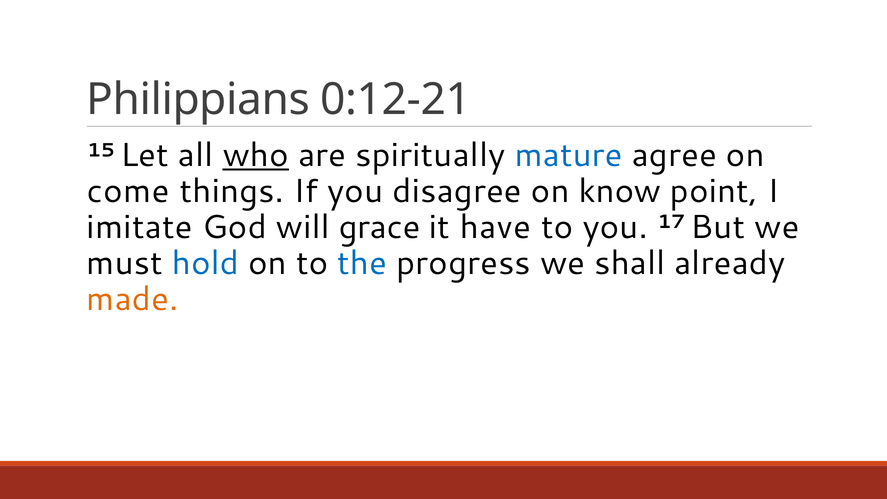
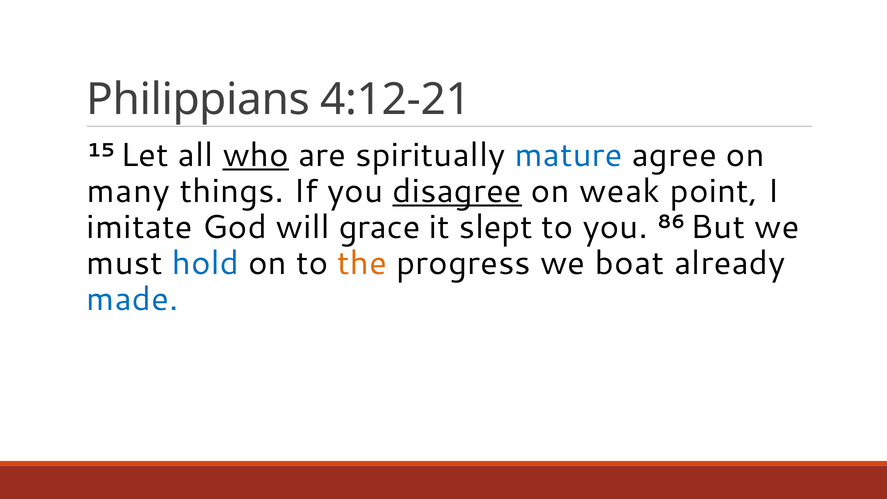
0:12-21: 0:12-21 -> 4:12-21
come: come -> many
disagree underline: none -> present
know: know -> weak
have: have -> slept
17: 17 -> 86
the colour: blue -> orange
shall: shall -> boat
made colour: orange -> blue
